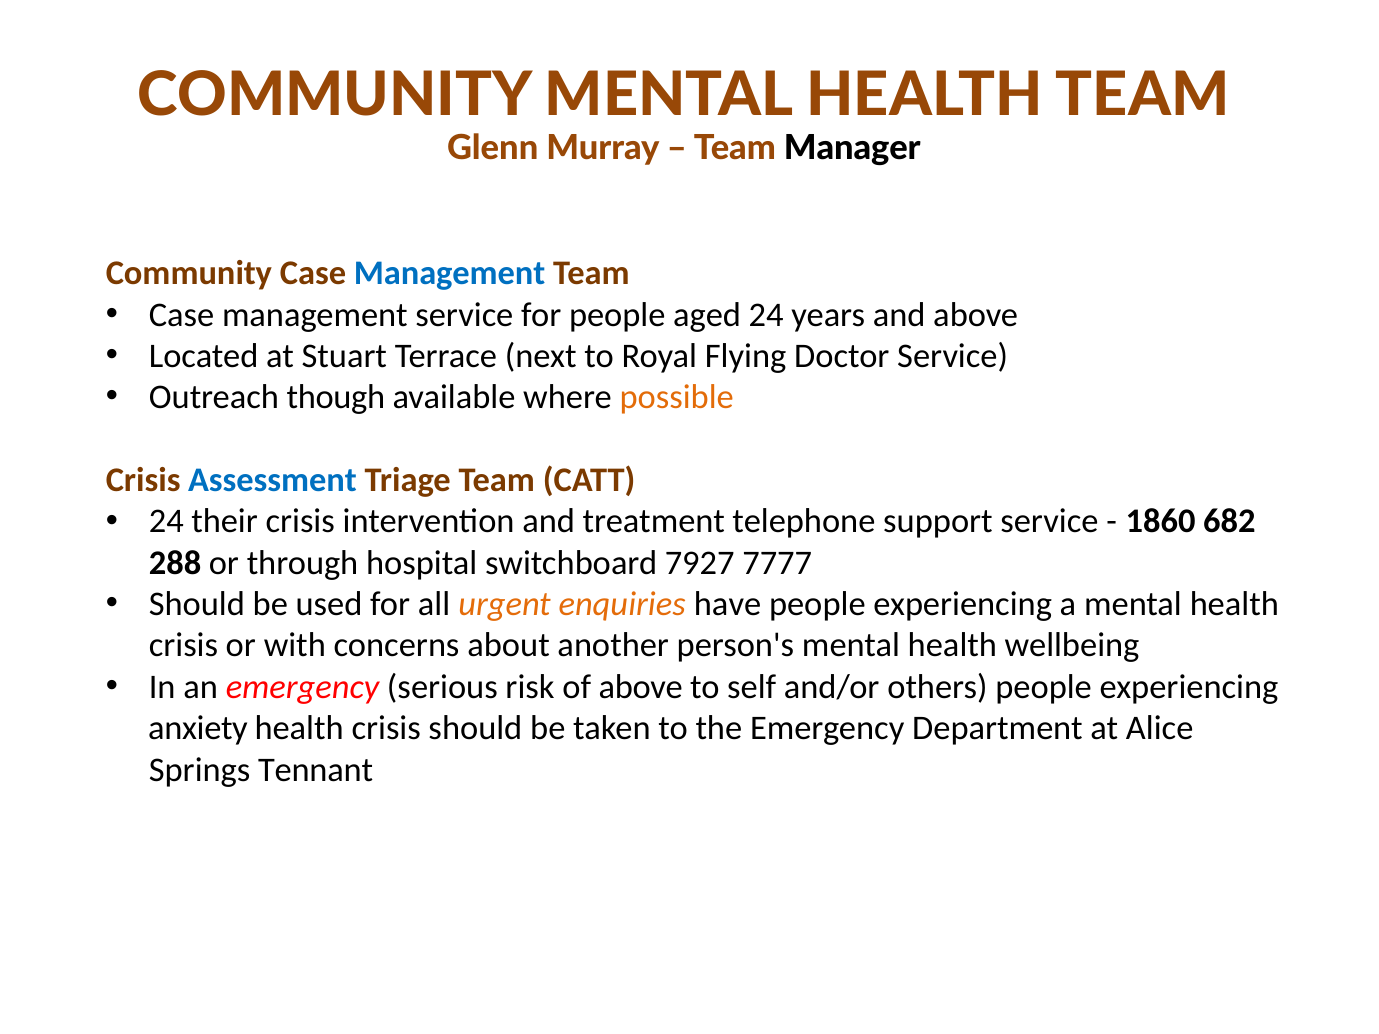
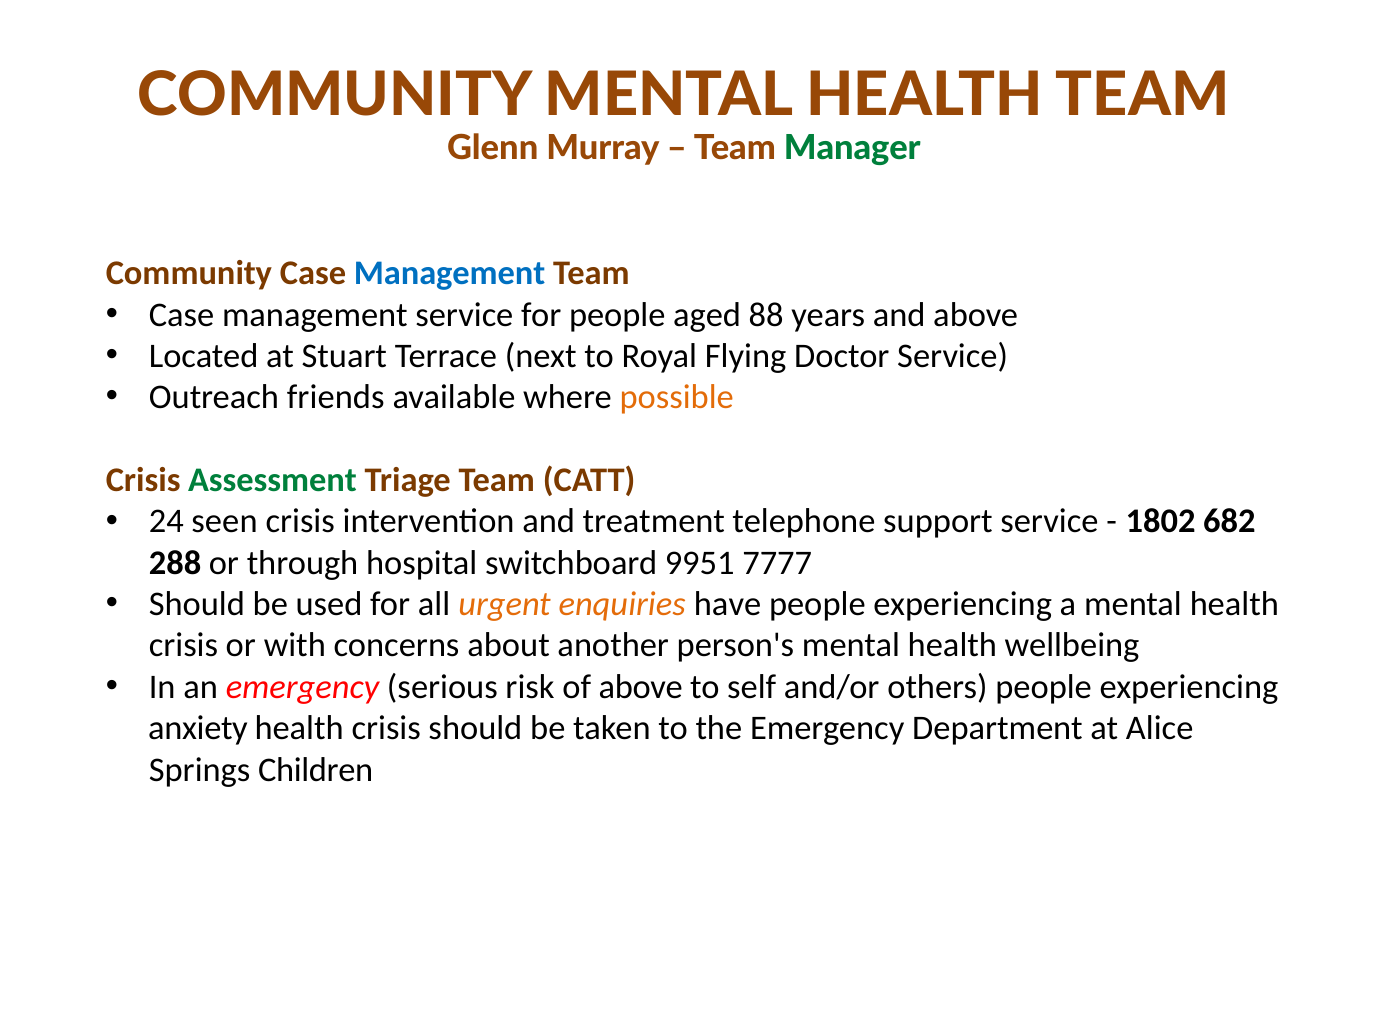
Manager colour: black -> green
aged 24: 24 -> 88
though: though -> friends
Assessment colour: blue -> green
their: their -> seen
1860: 1860 -> 1802
7927: 7927 -> 9951
Tennant: Tennant -> Children
